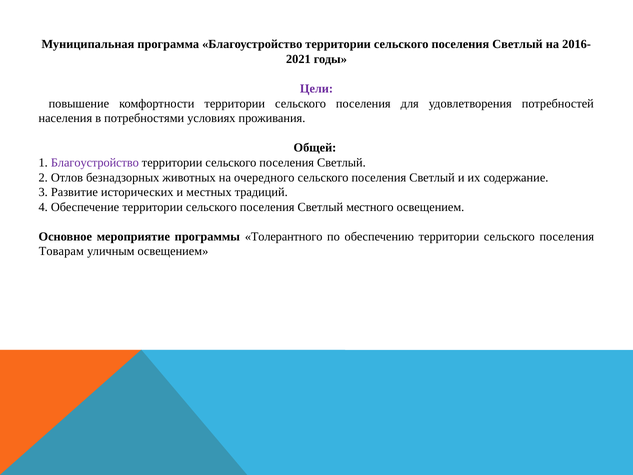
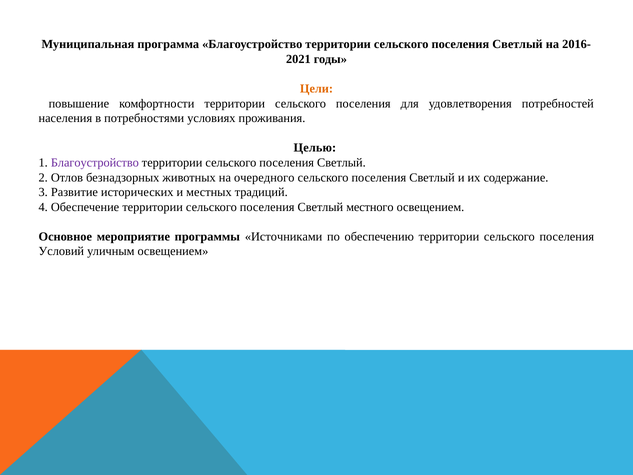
Цели colour: purple -> orange
Общей: Общей -> Целью
Толерантного: Толерантного -> Источниками
Товарам: Товарам -> Условий
